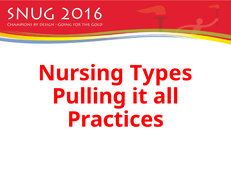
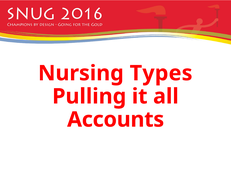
Practices: Practices -> Accounts
